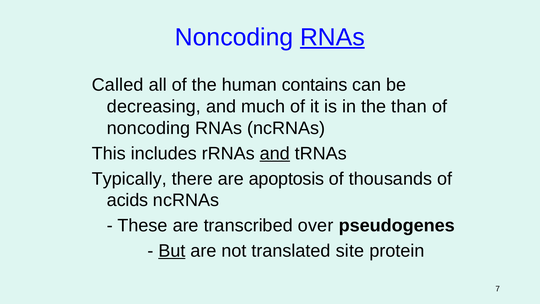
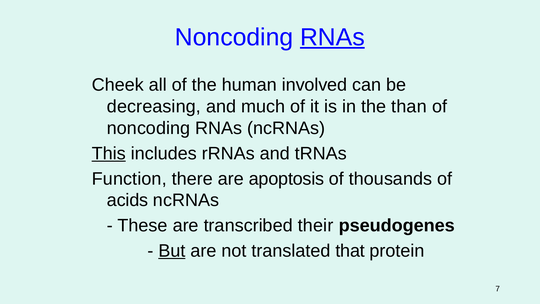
Called: Called -> Cheek
contains: contains -> involved
This underline: none -> present
and at (275, 153) underline: present -> none
Typically: Typically -> Function
over: over -> their
site: site -> that
